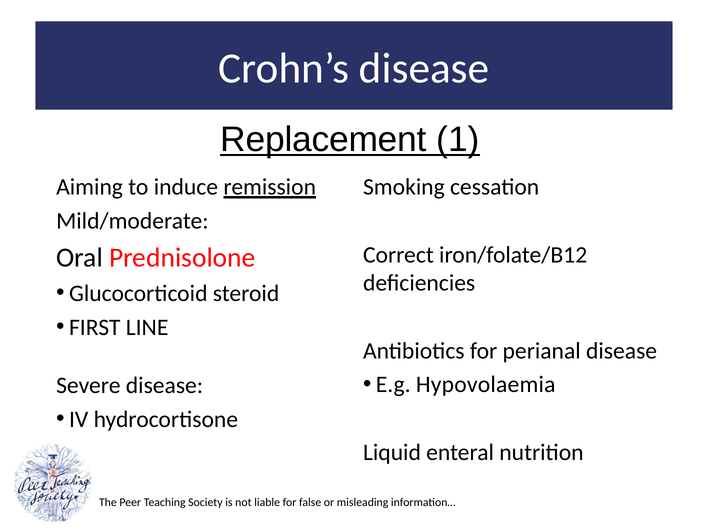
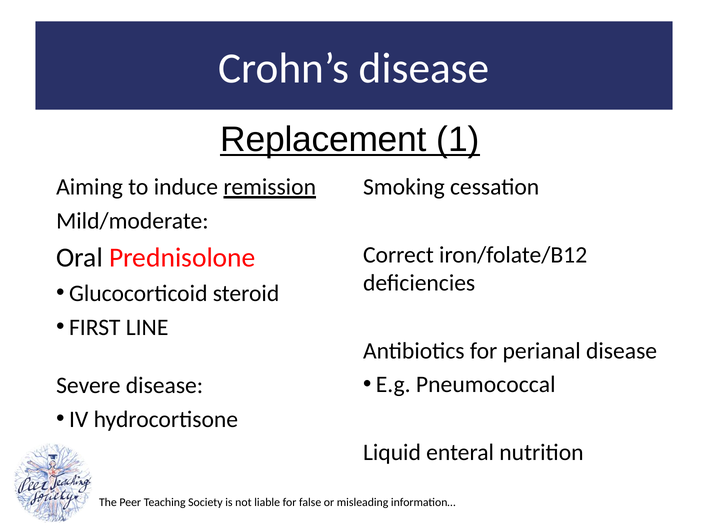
Hypovolaemia: Hypovolaemia -> Pneumococcal
